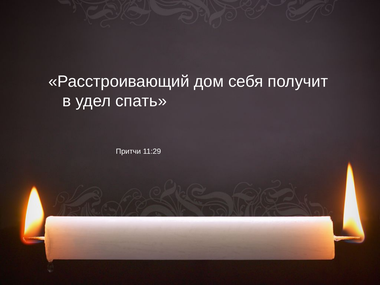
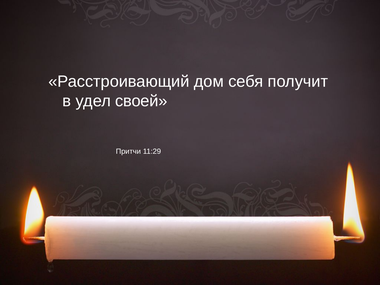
спать: спать -> своей
